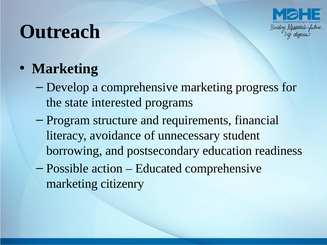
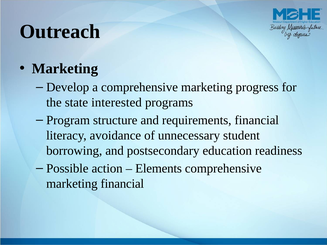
Educated: Educated -> Elements
marketing citizenry: citizenry -> financial
